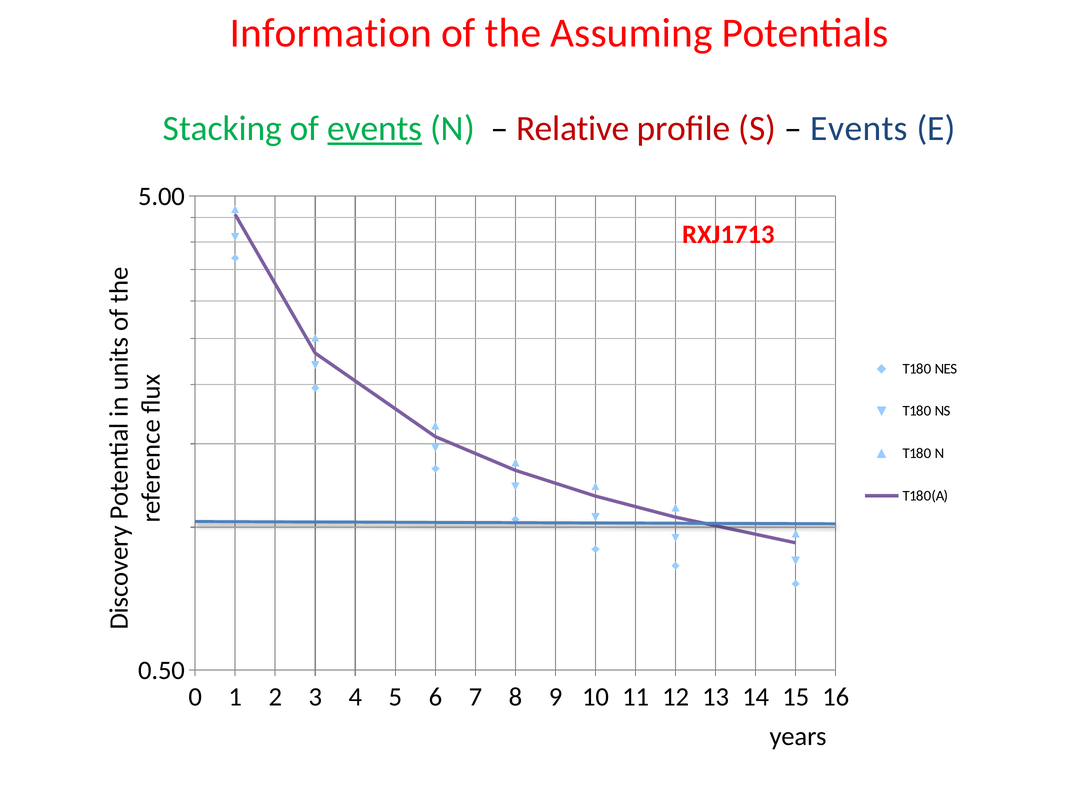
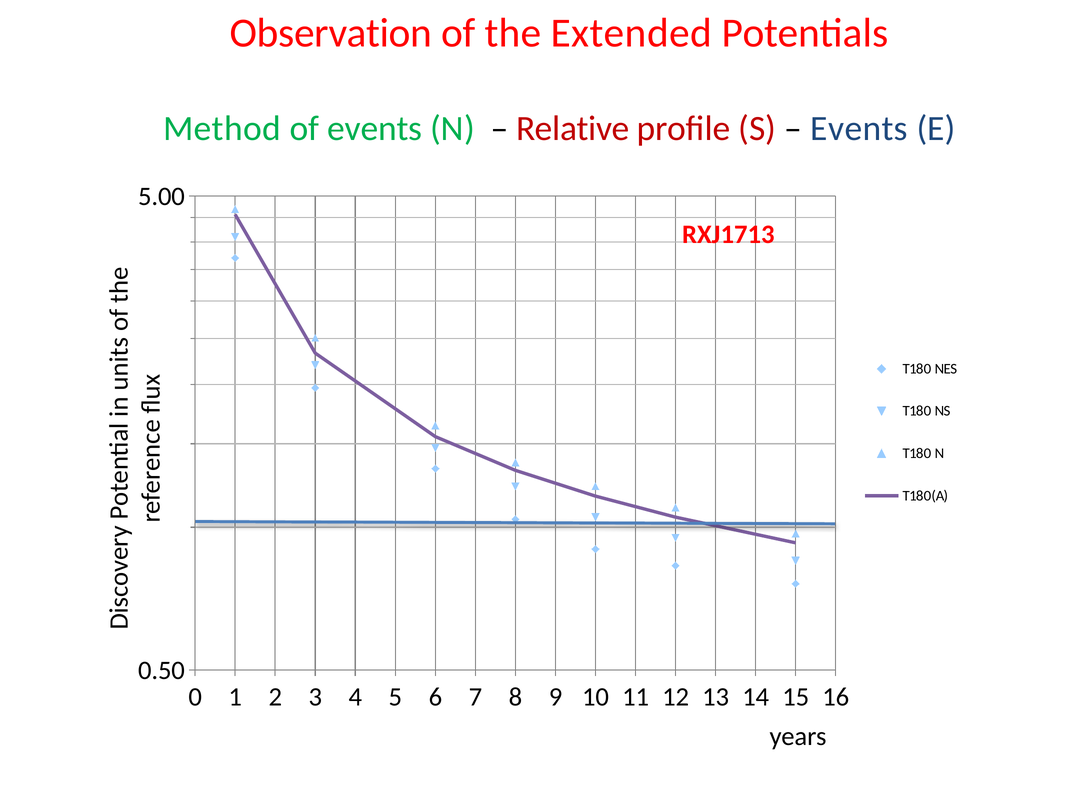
Information: Information -> Observation
Assuming: Assuming -> Extended
Stacking: Stacking -> Method
events at (375, 129) underline: present -> none
